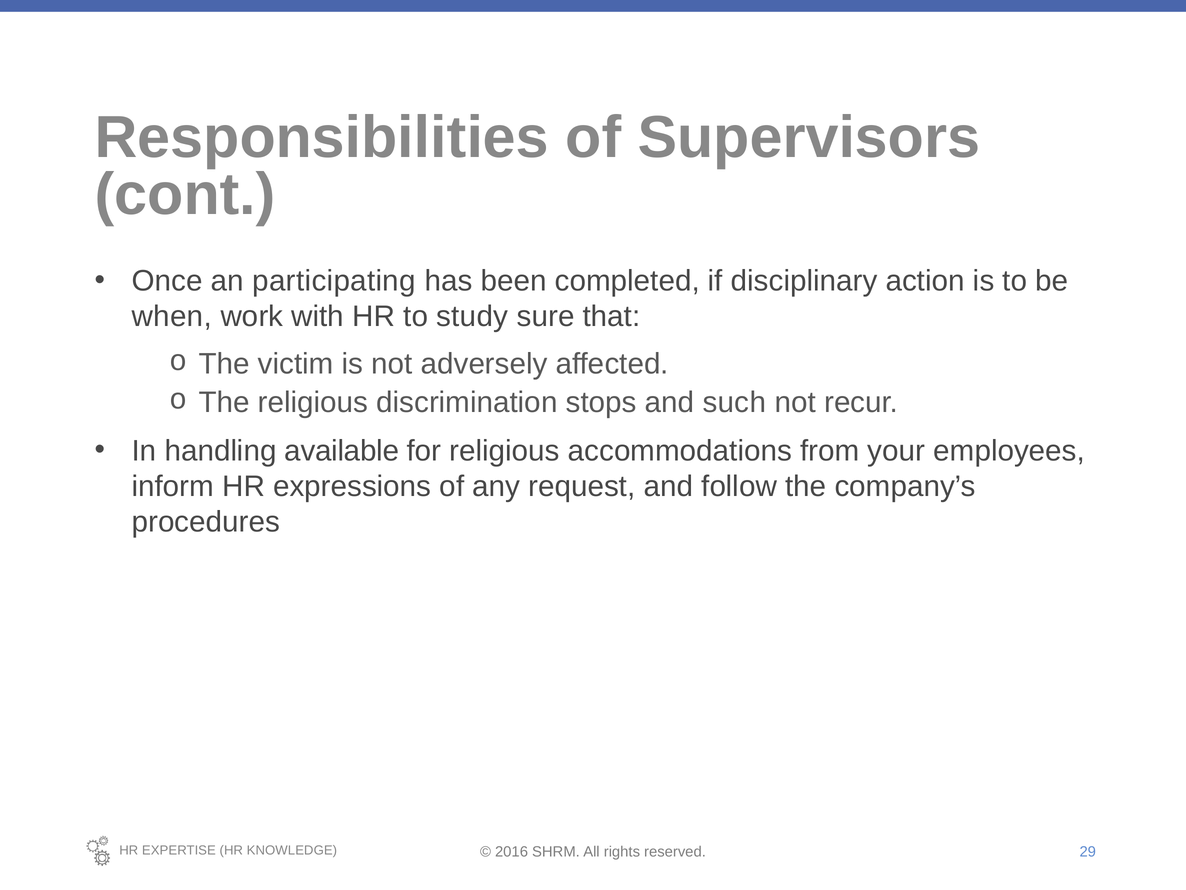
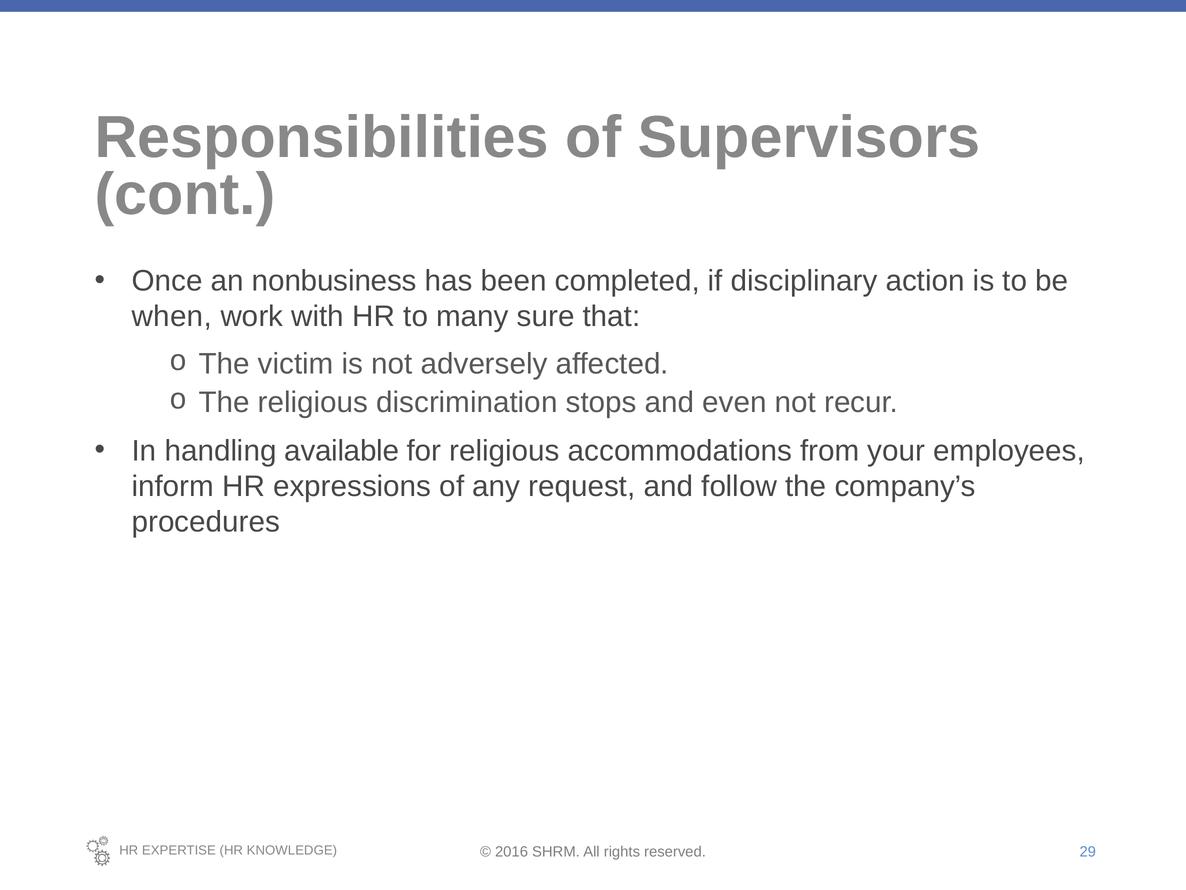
participating: participating -> nonbusiness
study: study -> many
such: such -> even
